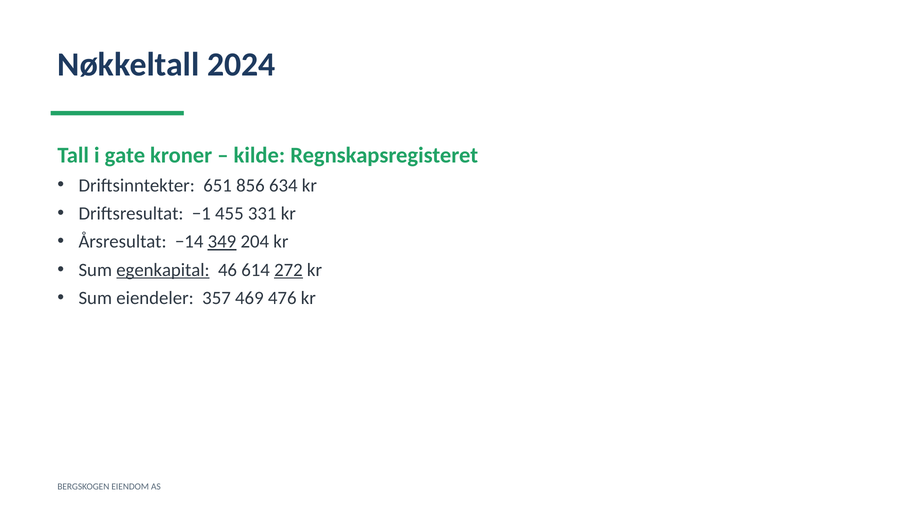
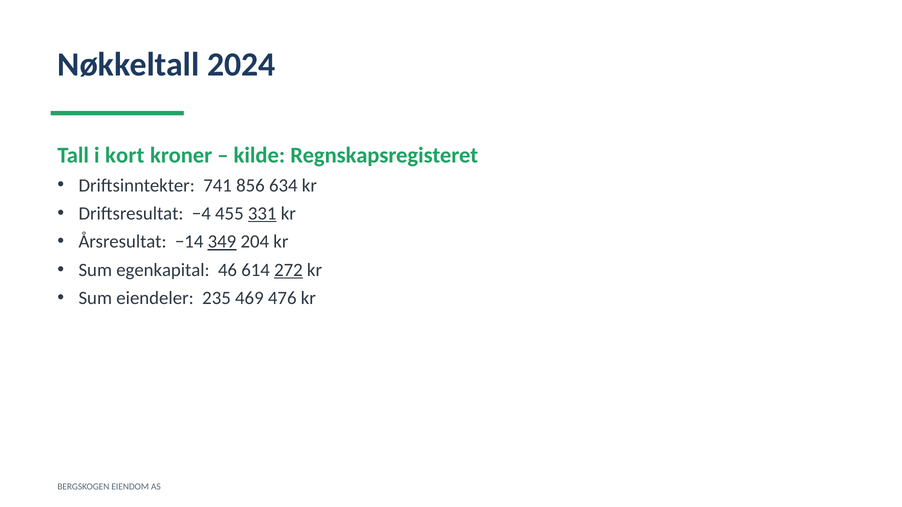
gate: gate -> kort
651: 651 -> 741
−1: −1 -> −4
331 underline: none -> present
egenkapital underline: present -> none
357: 357 -> 235
